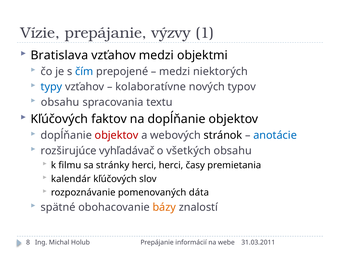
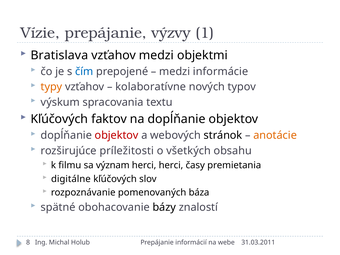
niektorých: niektorých -> informácie
typy colour: blue -> orange
obsahu at (60, 102): obsahu -> výskum
anotácie colour: blue -> orange
vyhľadávač: vyhľadávač -> príležitosti
stránky: stránky -> význam
kalendár: kalendár -> digitálne
dáta: dáta -> báza
bázy colour: orange -> black
